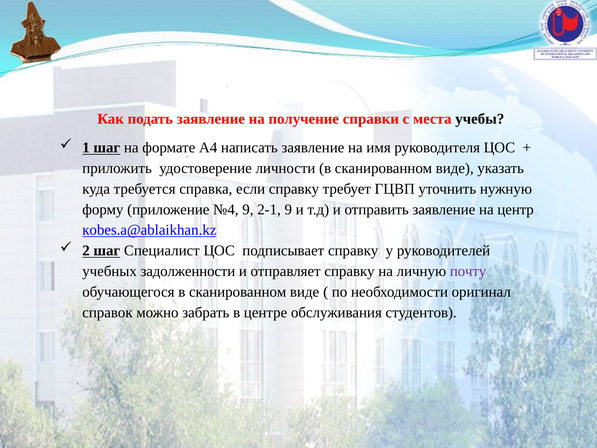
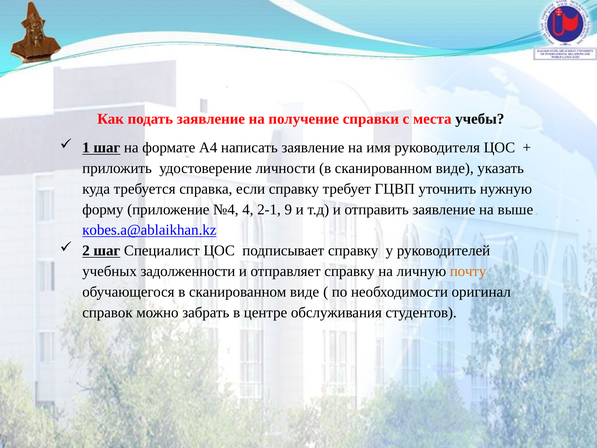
№4 9: 9 -> 4
центр: центр -> выше
почту colour: purple -> orange
